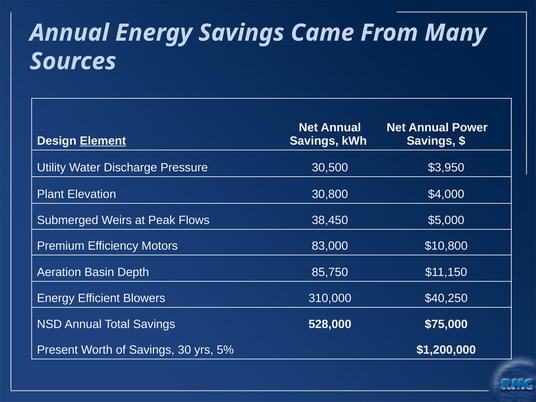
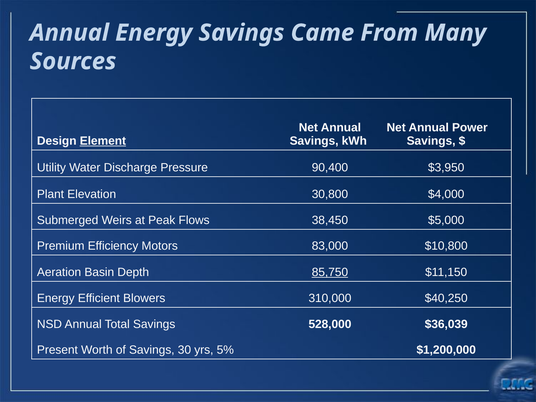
30,500: 30,500 -> 90,400
85,750 underline: none -> present
$75,000: $75,000 -> $36,039
